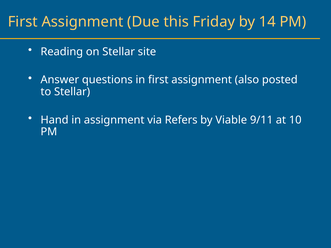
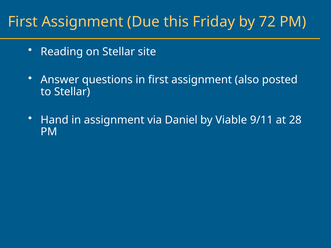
14: 14 -> 72
Refers: Refers -> Daniel
10: 10 -> 28
